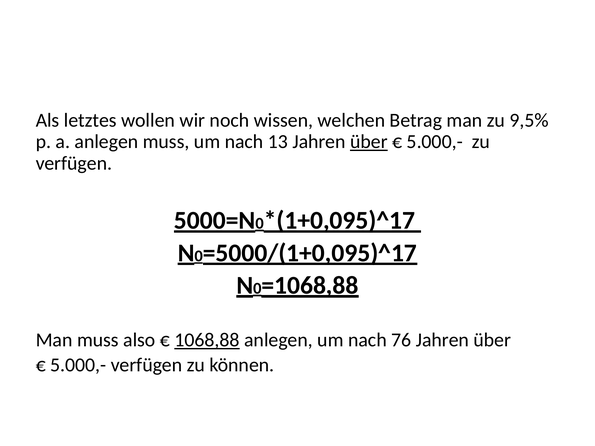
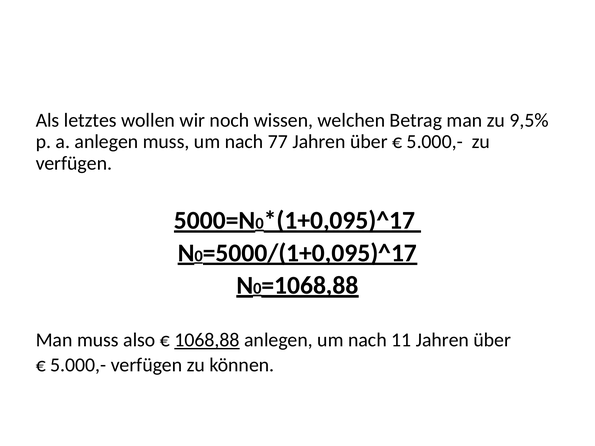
13: 13 -> 77
über at (369, 142) underline: present -> none
76: 76 -> 11
